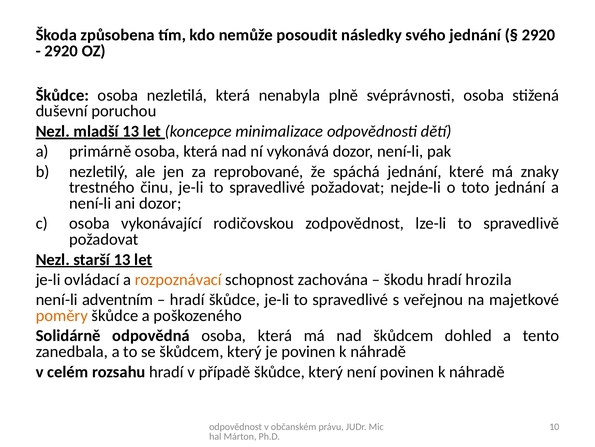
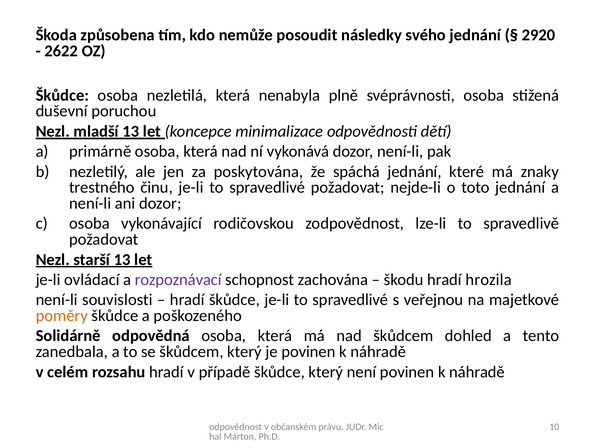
2920 at (61, 51): 2920 -> 2622
reprobované: reprobované -> poskytována
rozpoznávací colour: orange -> purple
adventním: adventním -> souvislosti
